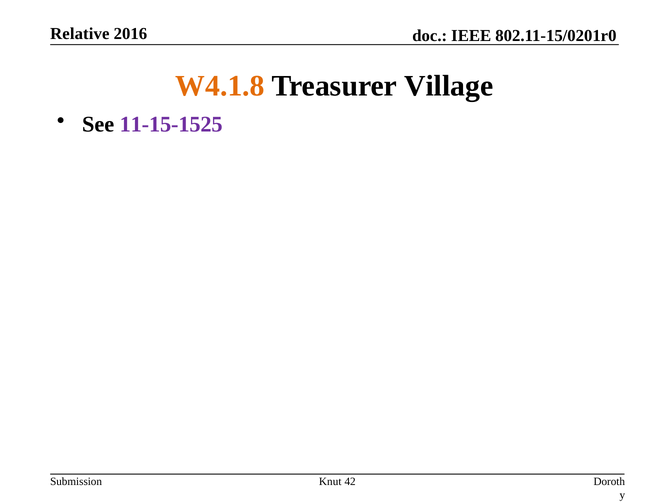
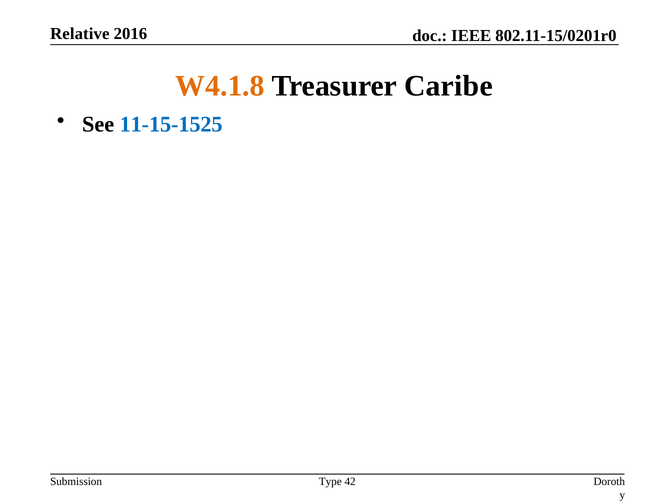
Village: Village -> Caribe
11-15-1525 colour: purple -> blue
Knut: Knut -> Type
